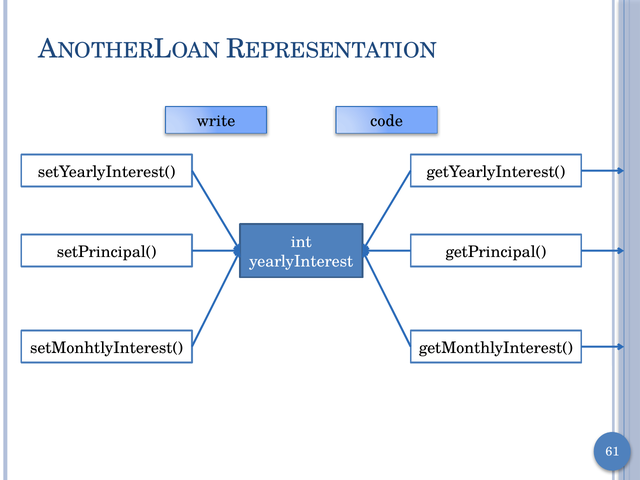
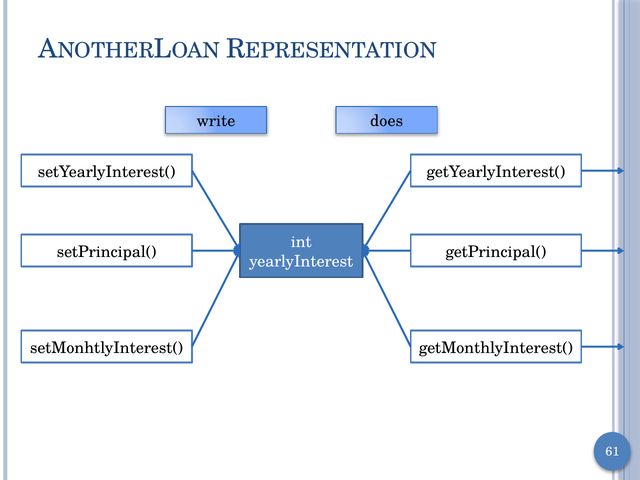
code: code -> does
